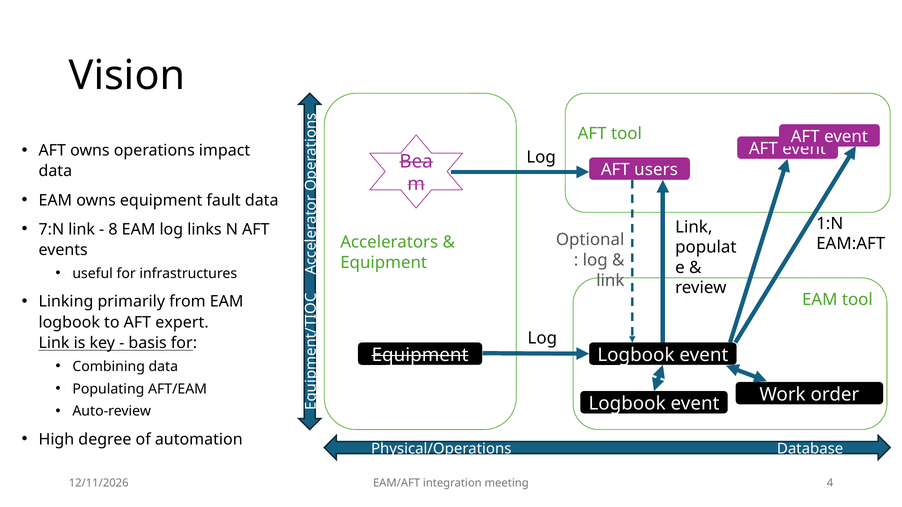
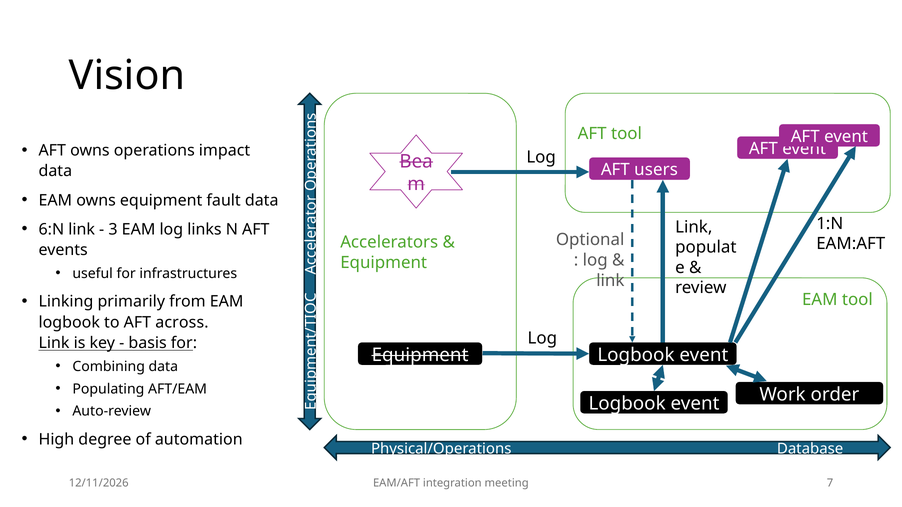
7:N: 7:N -> 6:N
8: 8 -> 3
expert: expert -> across
4: 4 -> 7
